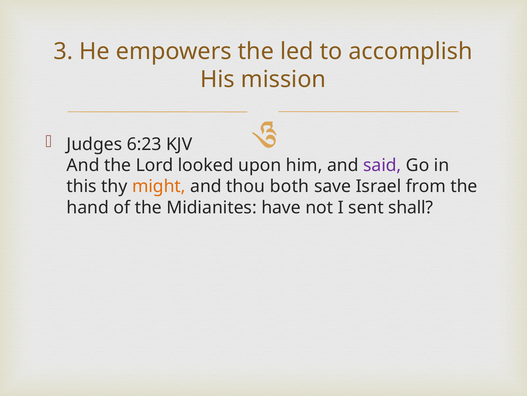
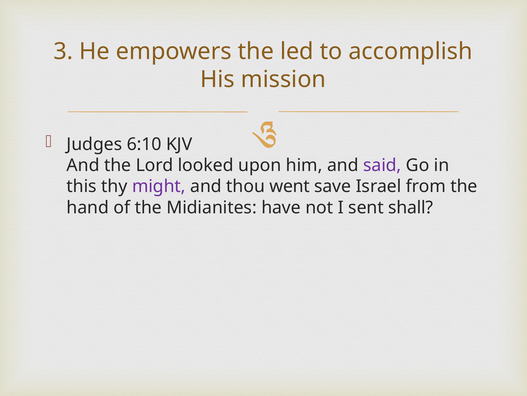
6:23: 6:23 -> 6:10
might colour: orange -> purple
both: both -> went
